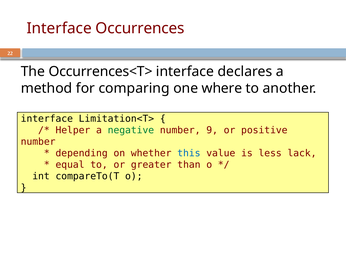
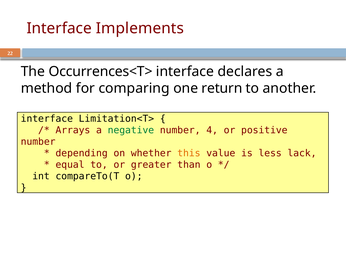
Occurrences: Occurrences -> Implements
where: where -> return
Helper: Helper -> Arrays
9: 9 -> 4
this colour: blue -> orange
